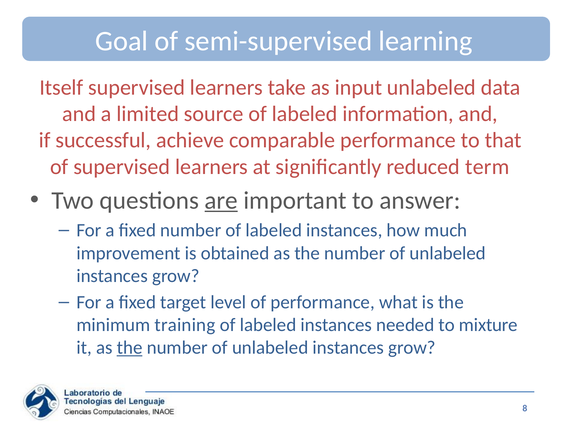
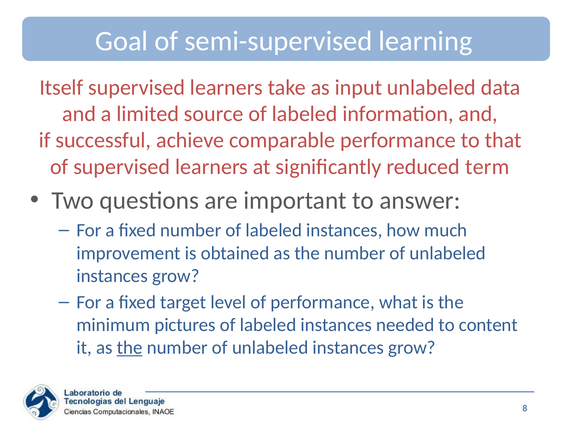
are underline: present -> none
training: training -> pictures
mixture: mixture -> content
